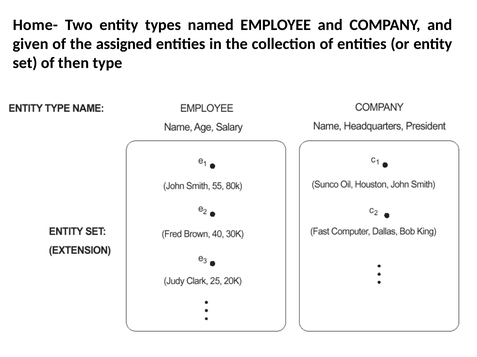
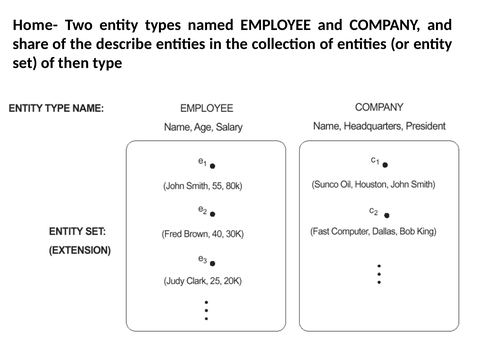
given: given -> share
assigned: assigned -> describe
